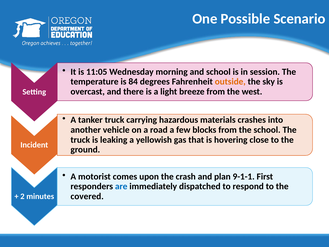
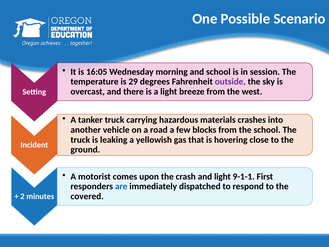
11:05: 11:05 -> 16:05
84: 84 -> 29
outside colour: orange -> purple
and plan: plan -> light
